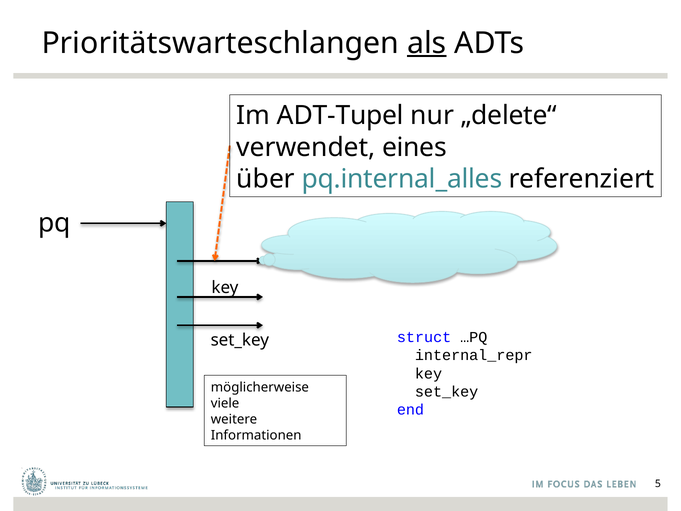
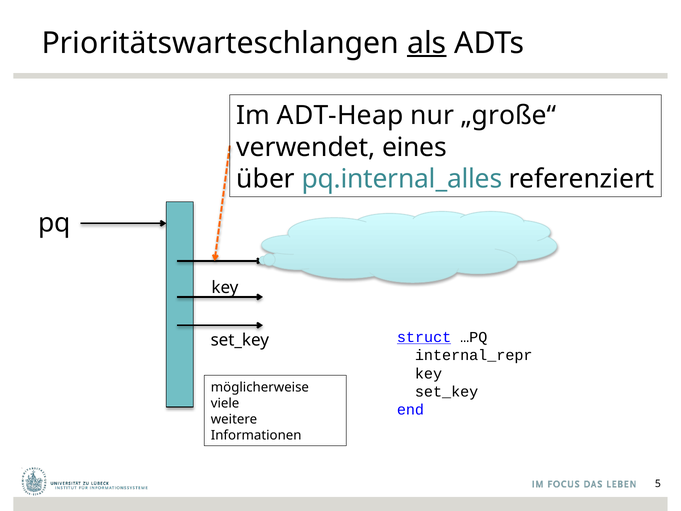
ADT-Tupel: ADT-Tupel -> ADT-Heap
„delete“: „delete“ -> „große“
struct underline: none -> present
